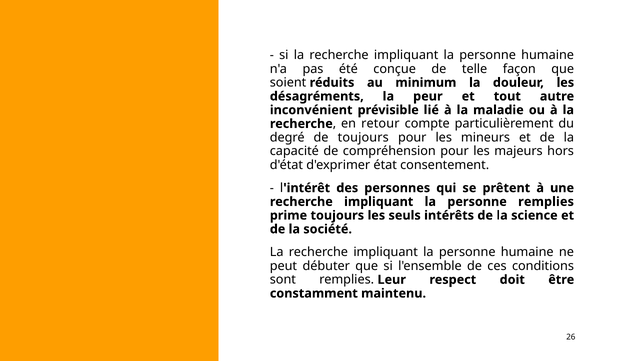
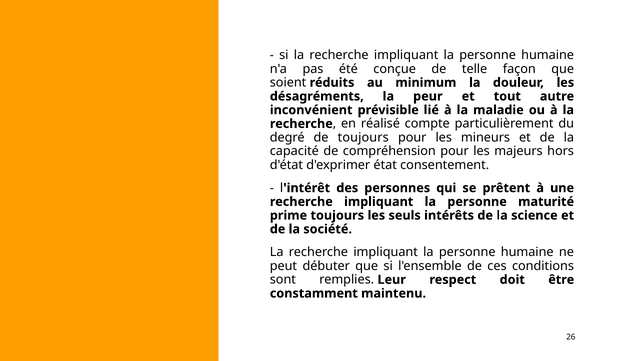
retour: retour -> réalisé
personne remplies: remplies -> maturité
